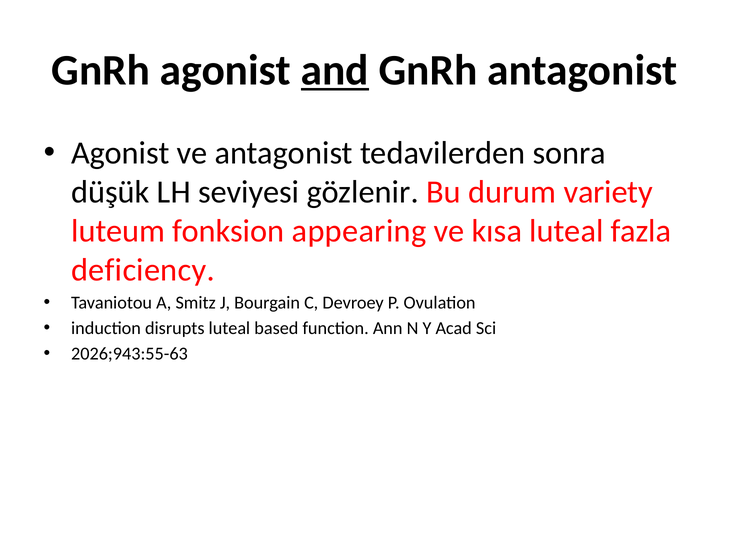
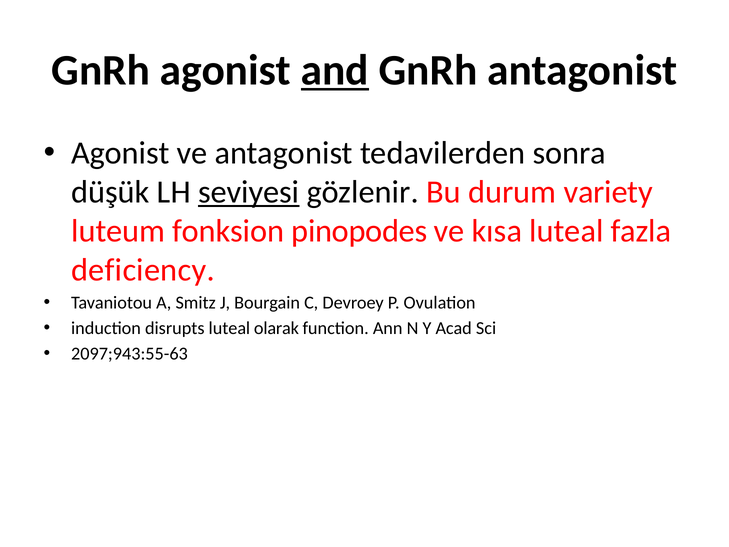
seviyesi underline: none -> present
appearing: appearing -> pinopodes
based: based -> olarak
2026;943:55-63: 2026;943:55-63 -> 2097;943:55-63
